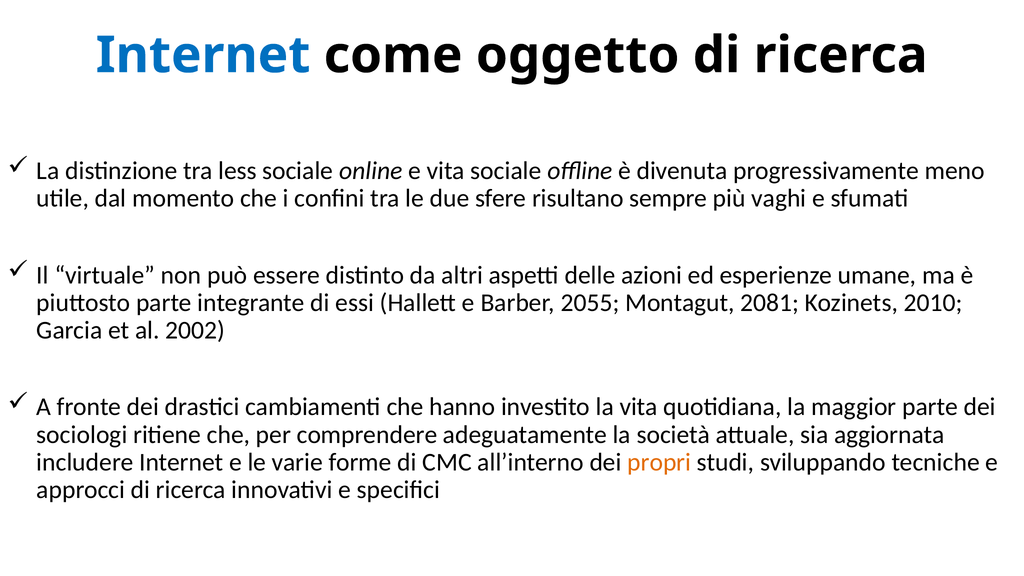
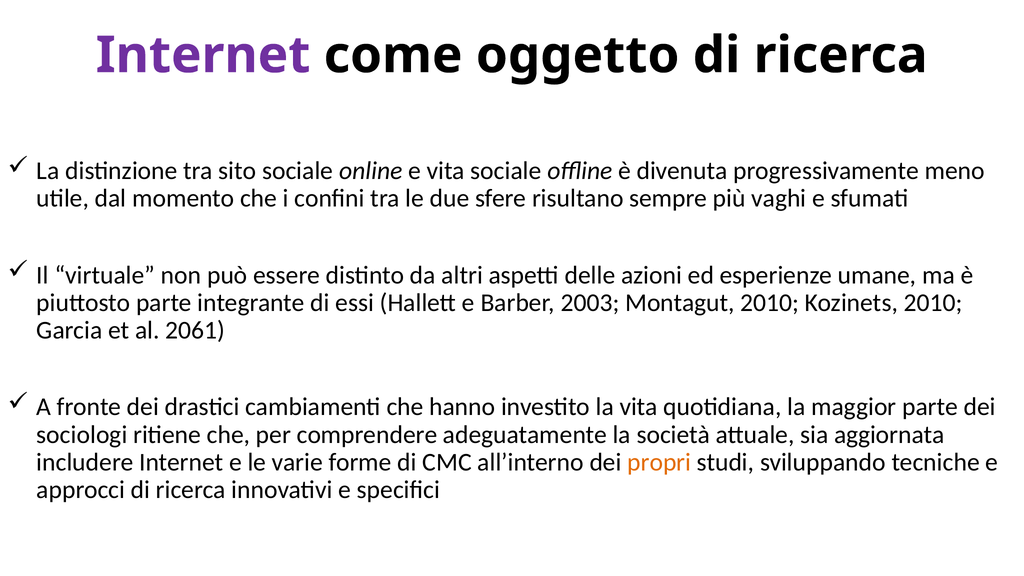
Internet at (203, 55) colour: blue -> purple
less: less -> sito
2055: 2055 -> 2003
Montagut 2081: 2081 -> 2010
2002: 2002 -> 2061
